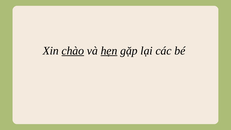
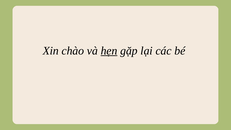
chào underline: present -> none
